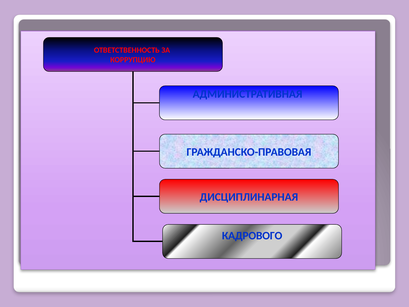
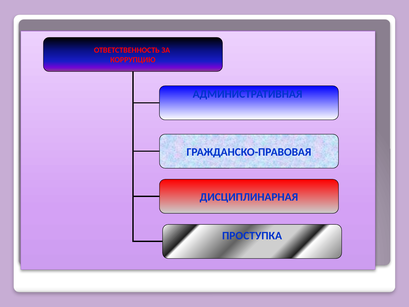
КАДРОВОГО: КАДРОВОГО -> ПРОСТУПКА
